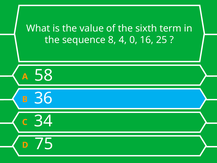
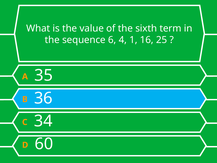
8: 8 -> 6
0: 0 -> 1
58: 58 -> 35
75: 75 -> 60
